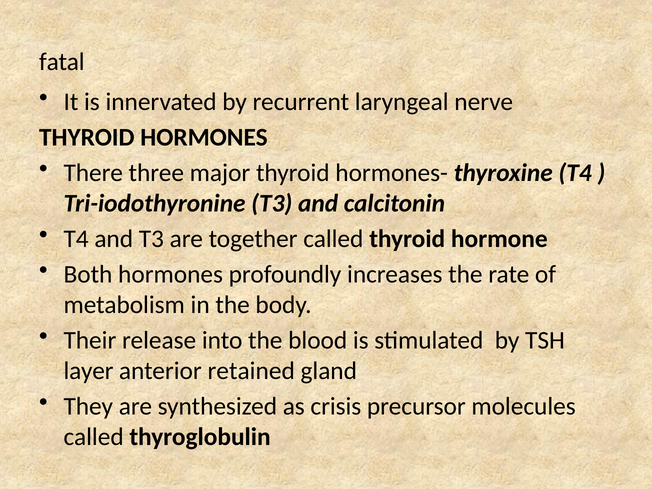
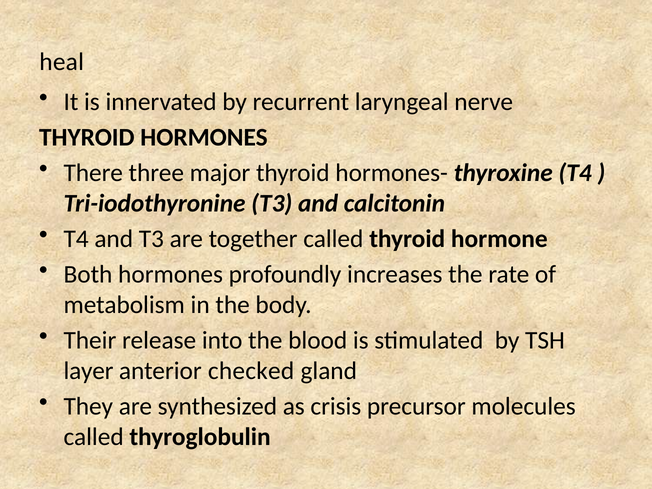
fatal: fatal -> heal
retained: retained -> checked
